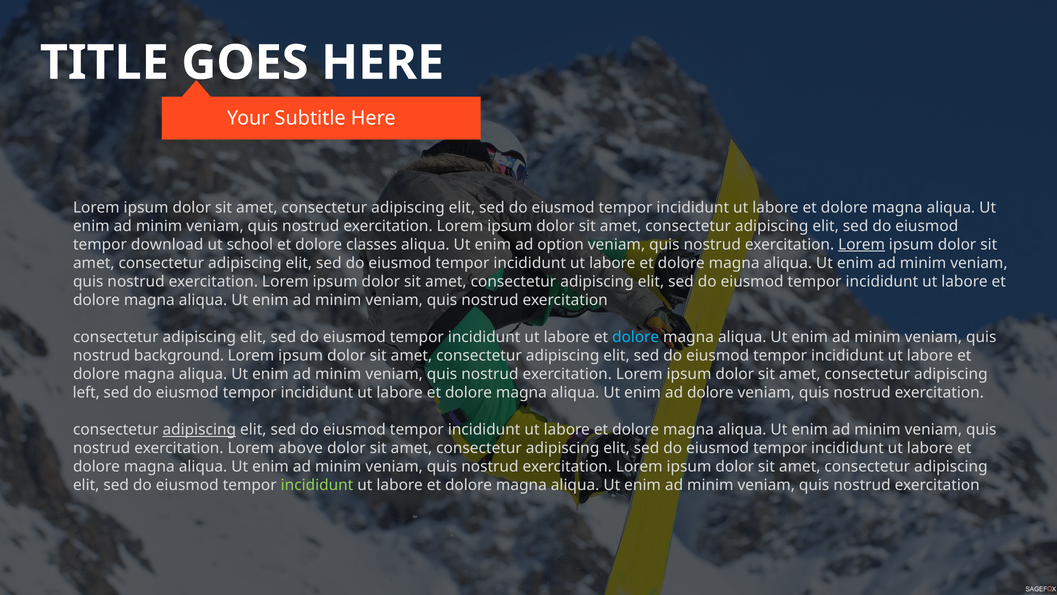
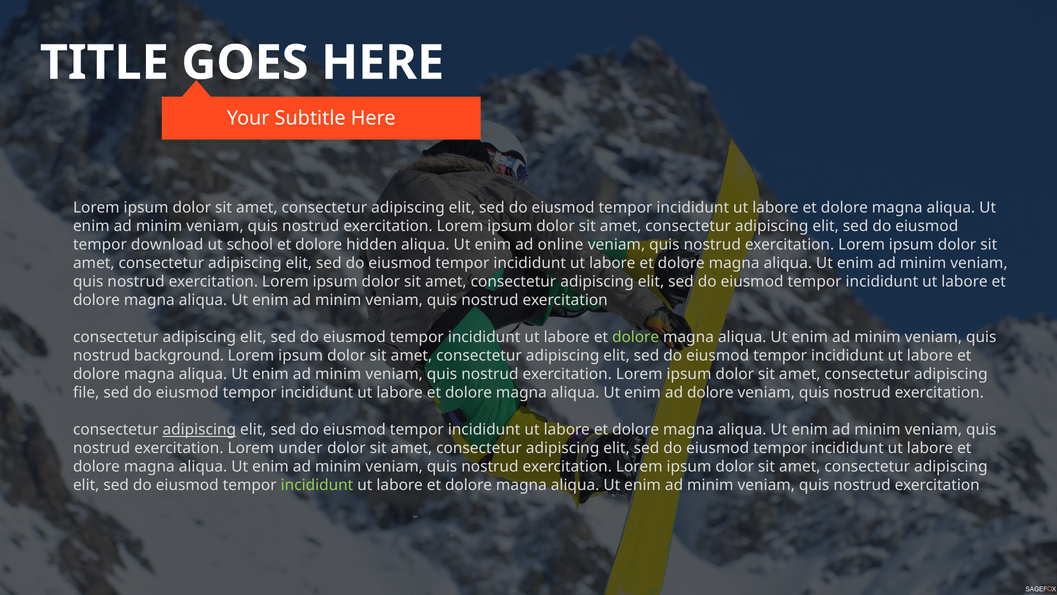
classes: classes -> hidden
option: option -> online
Lorem at (862, 244) underline: present -> none
dolore at (636, 337) colour: light blue -> light green
left: left -> file
above: above -> under
